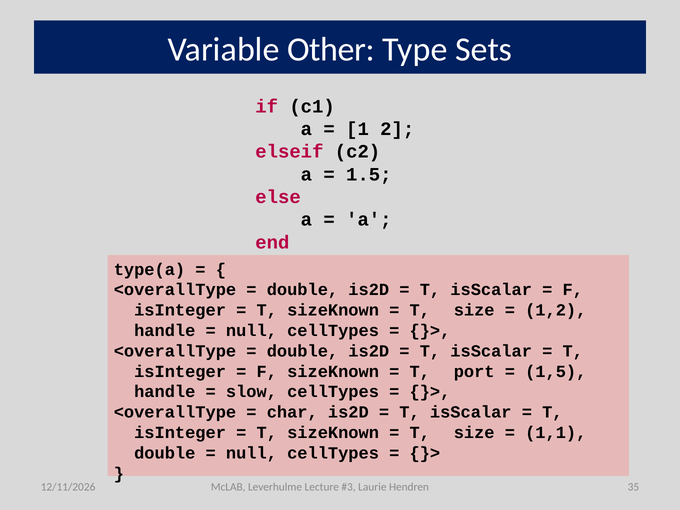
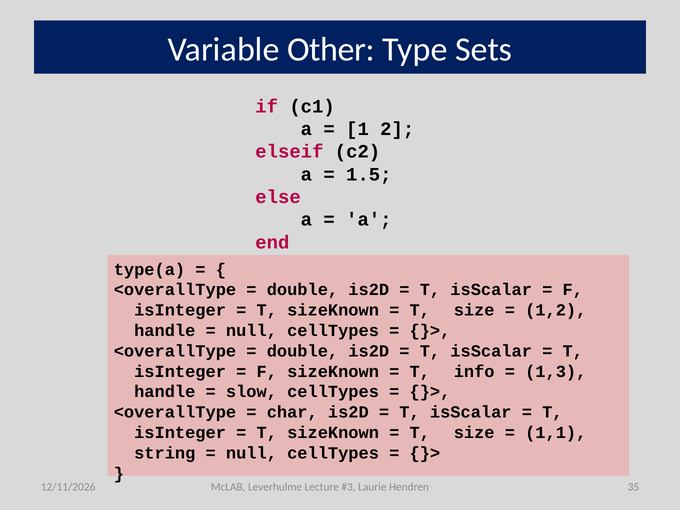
port: port -> info
1,5: 1,5 -> 1,3
double at (165, 453): double -> string
